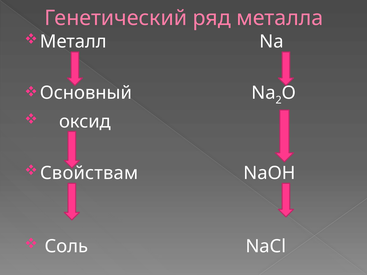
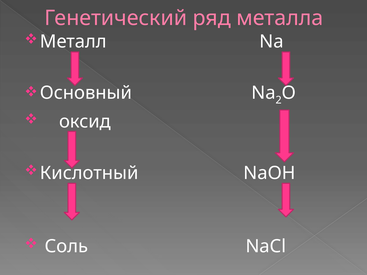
Свойствам: Свойствам -> Кислотный
